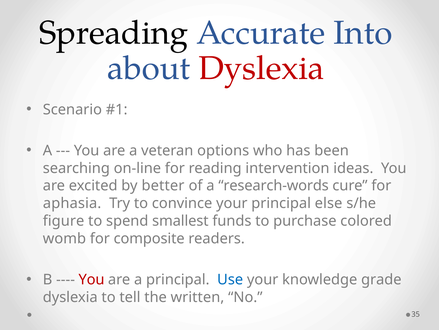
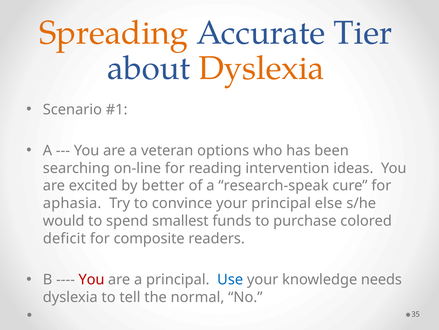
Spreading colour: black -> orange
Into: Into -> Tier
Dyslexia at (261, 68) colour: red -> orange
research-words: research-words -> research-speak
figure: figure -> would
womb: womb -> deficit
grade: grade -> needs
written: written -> normal
